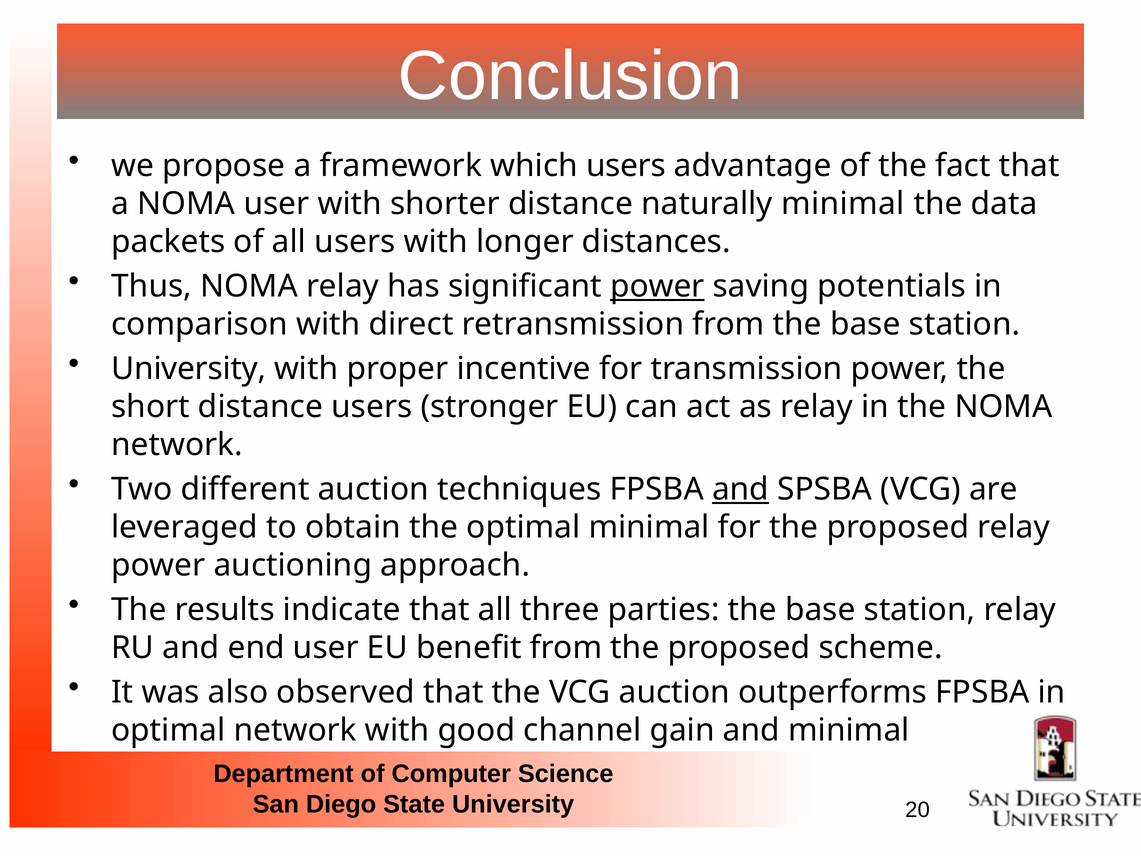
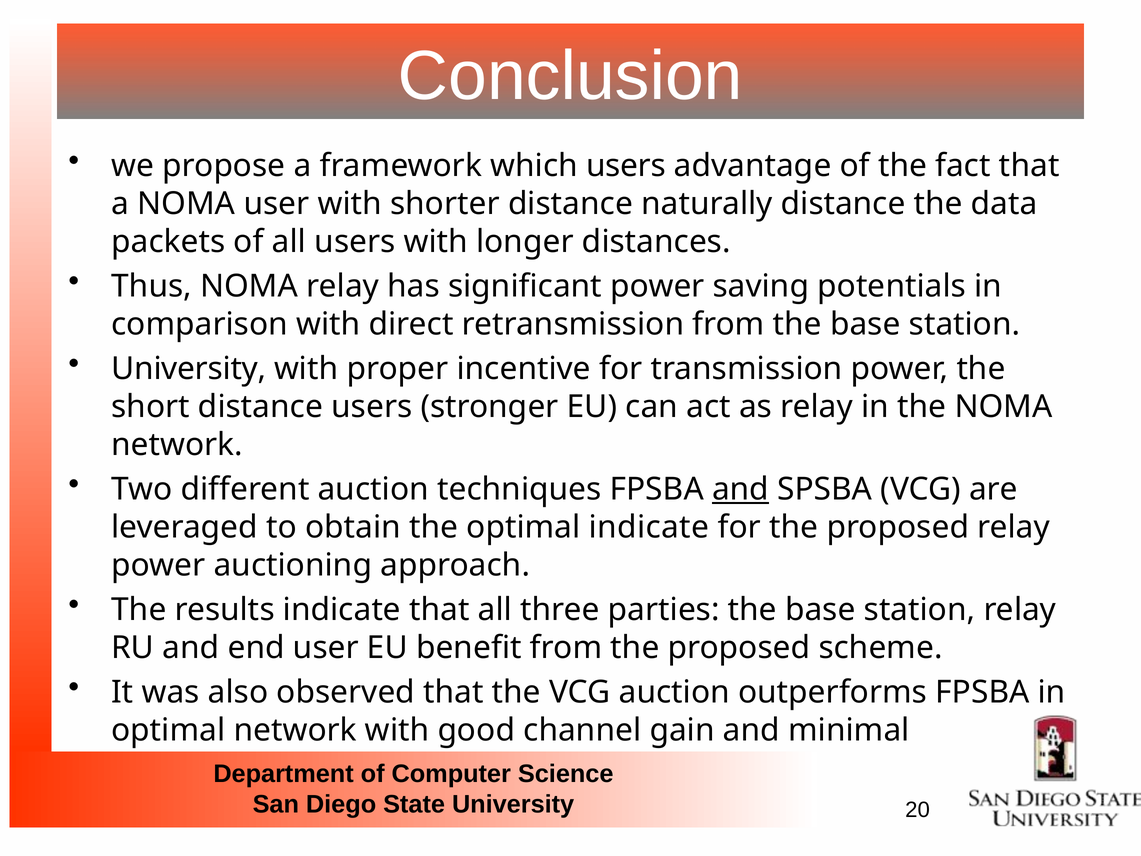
naturally minimal: minimal -> distance
power at (657, 286) underline: present -> none
optimal minimal: minimal -> indicate
